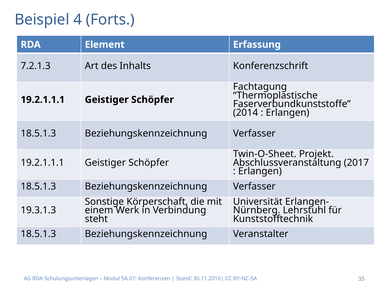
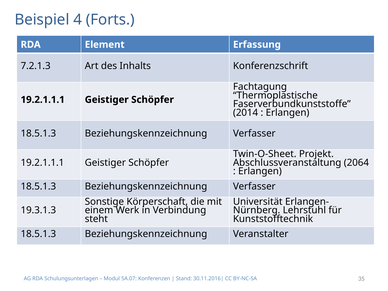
2017: 2017 -> 2064
